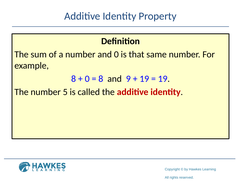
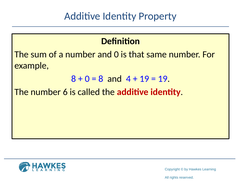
9: 9 -> 4
5: 5 -> 6
